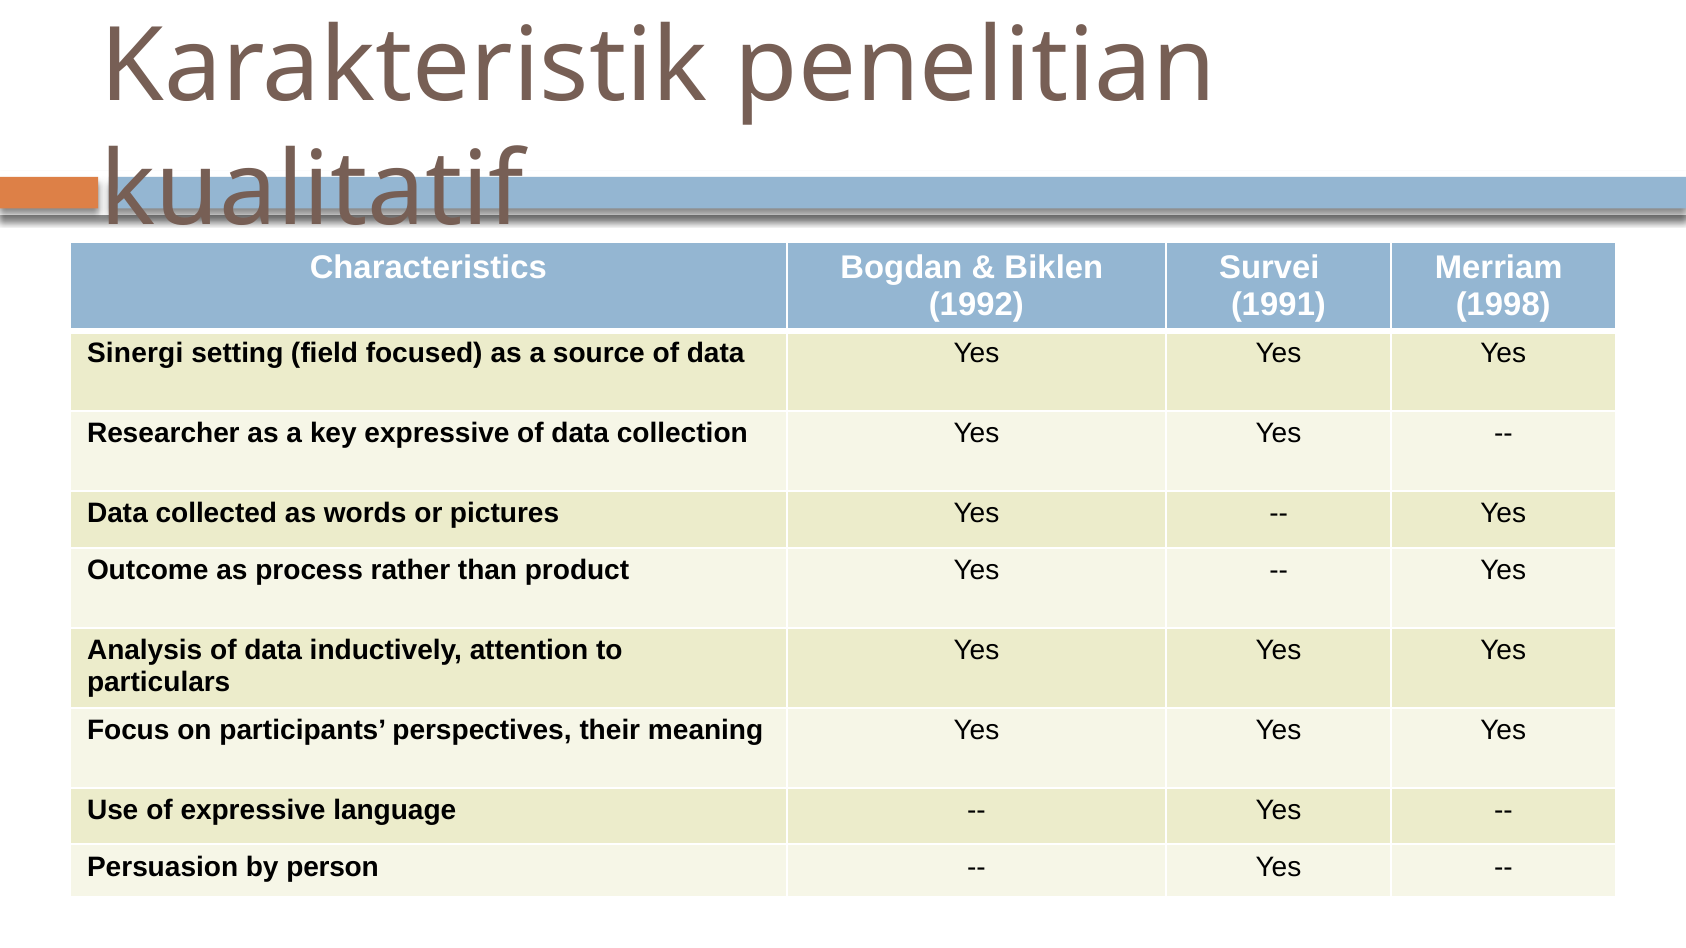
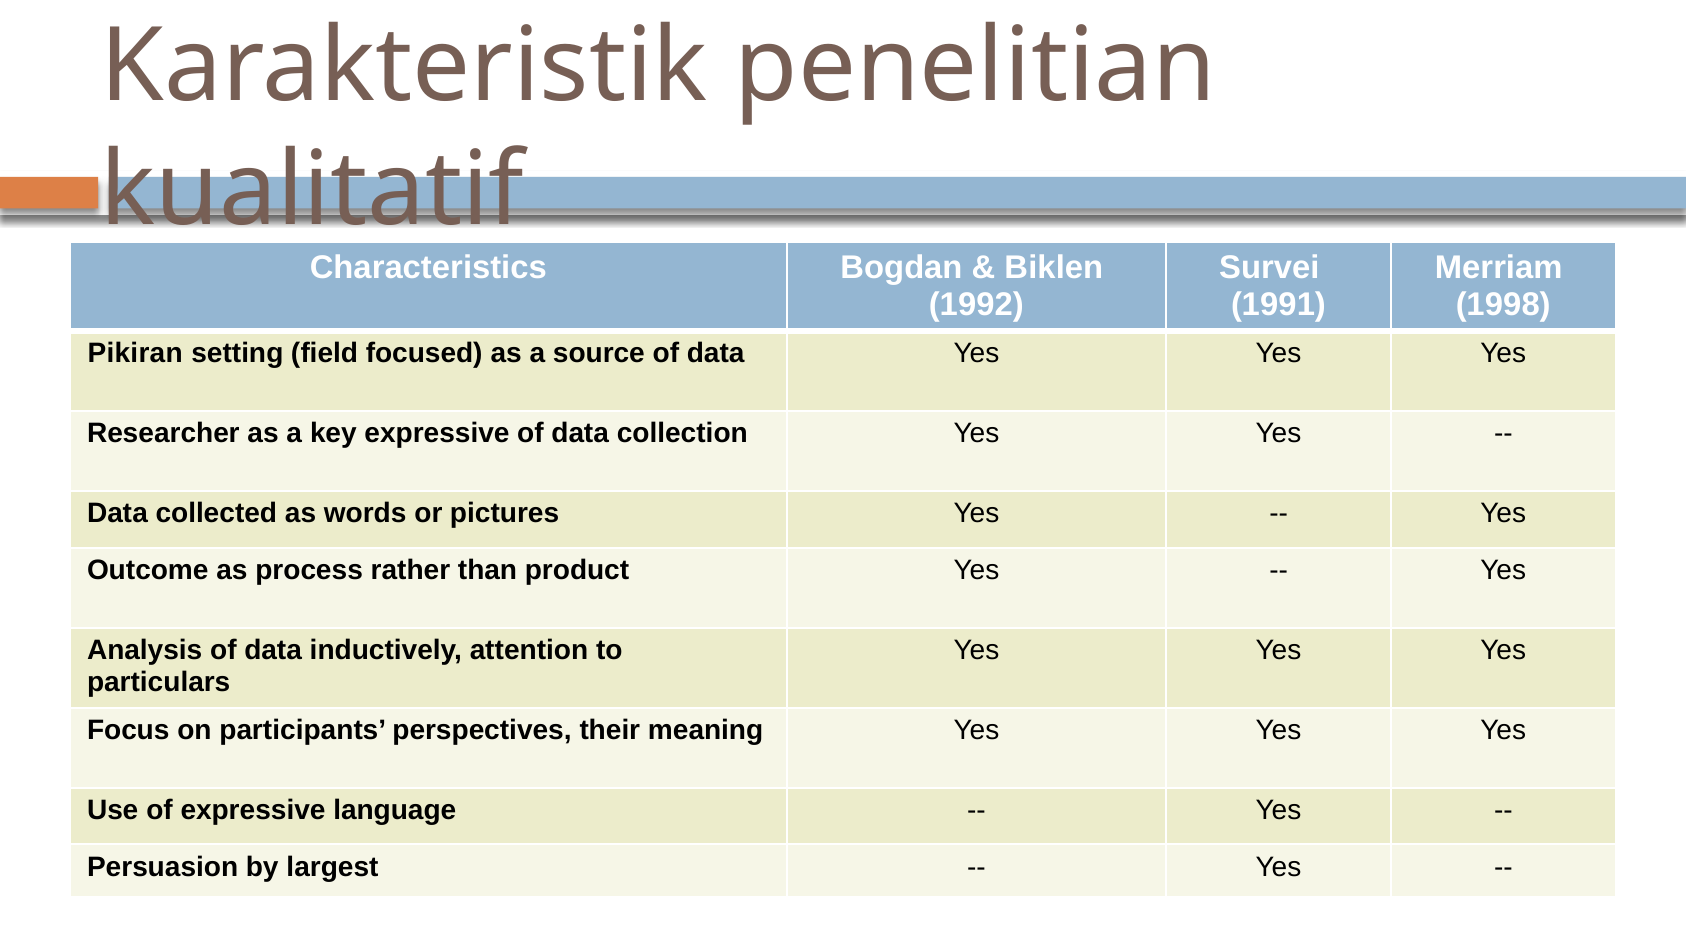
Sinergi: Sinergi -> Pikiran
person: person -> largest
